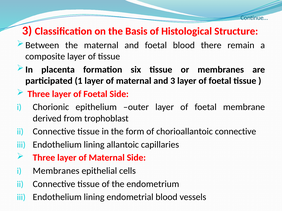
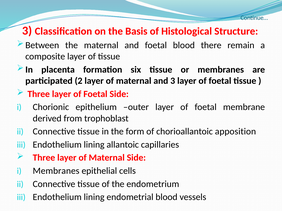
1: 1 -> 2
chorioallantoic connective: connective -> apposition
